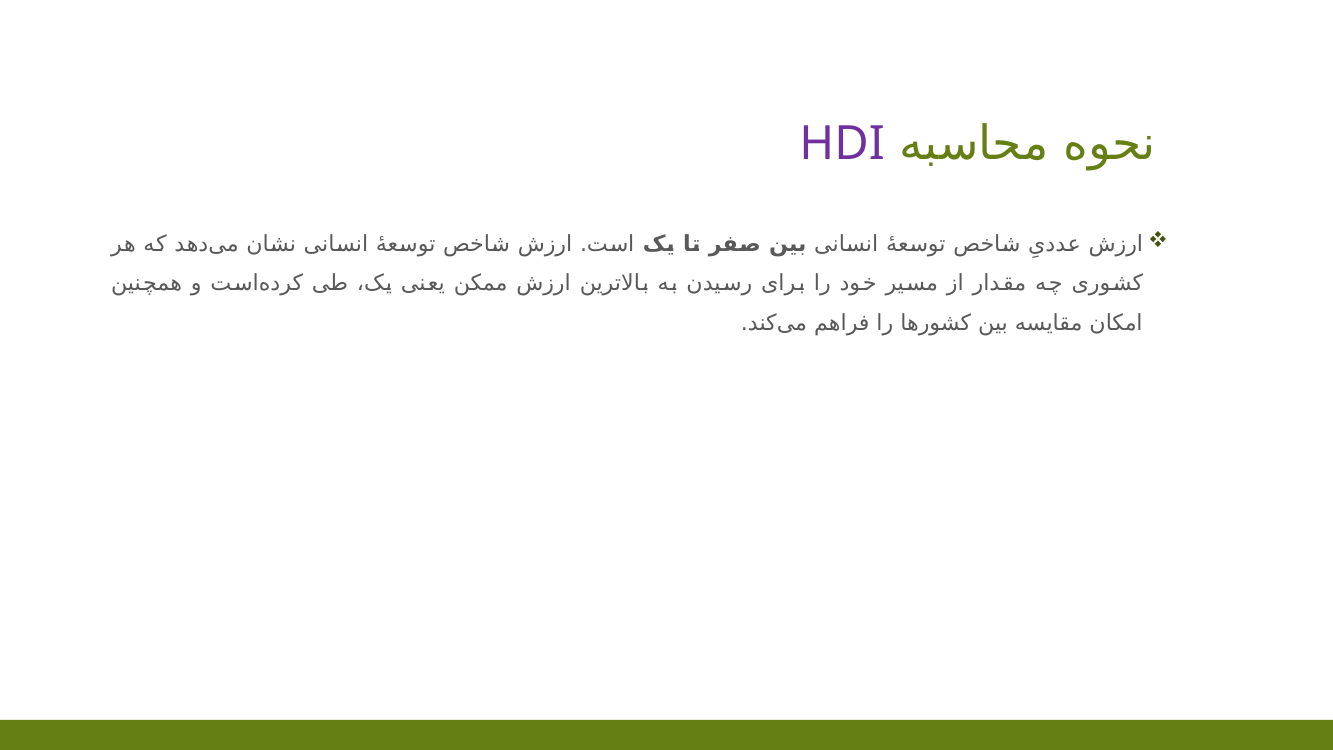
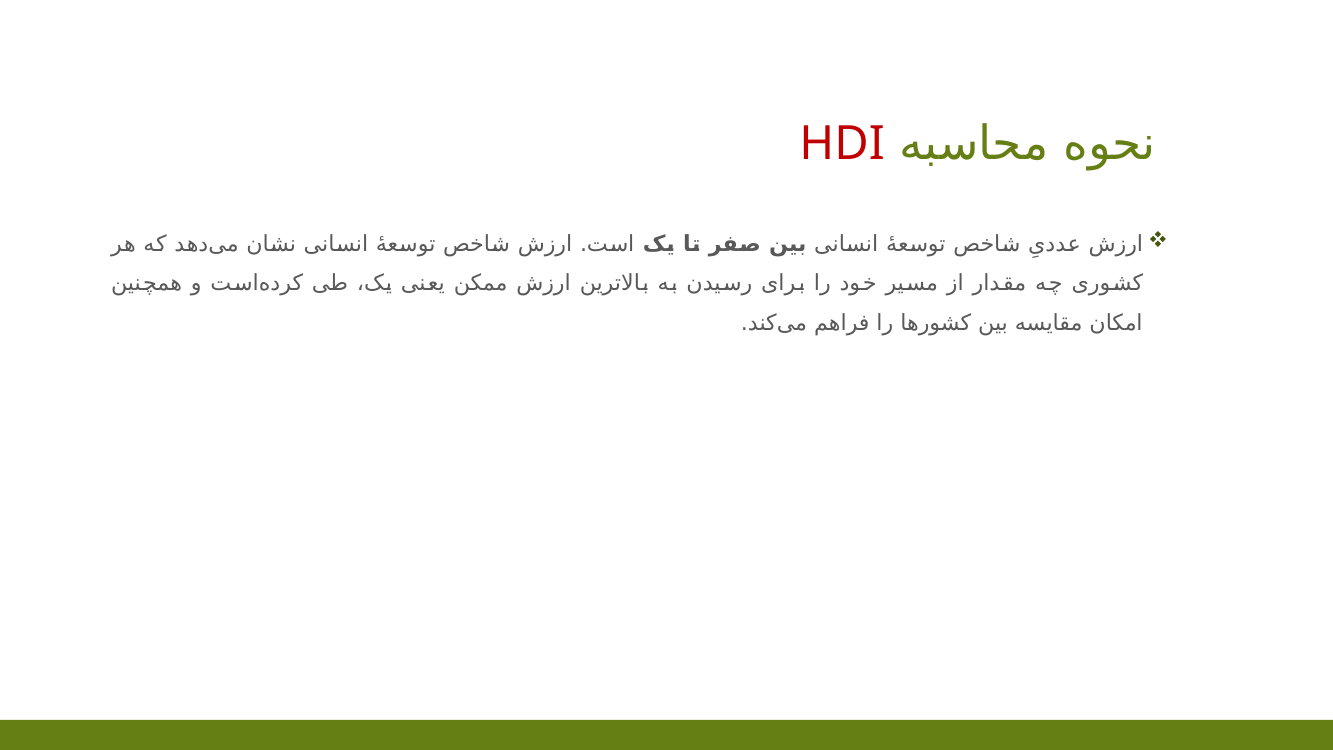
HDI colour: purple -> red
